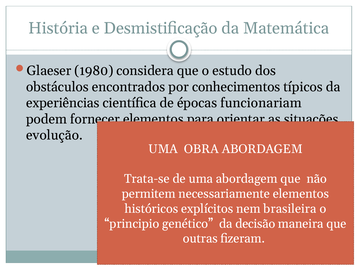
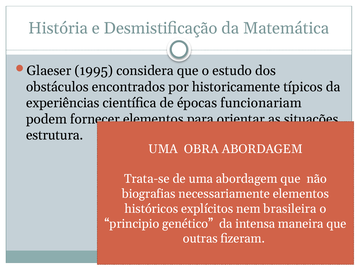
1980: 1980 -> 1995
conhecimentos: conhecimentos -> historicamente
evolução: evolução -> estrutura
permitem: permitem -> biografias
decisão: decisão -> intensa
